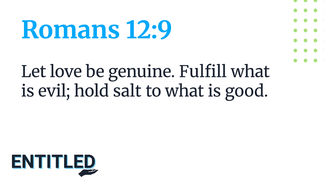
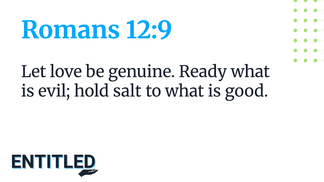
Fulfill: Fulfill -> Ready
